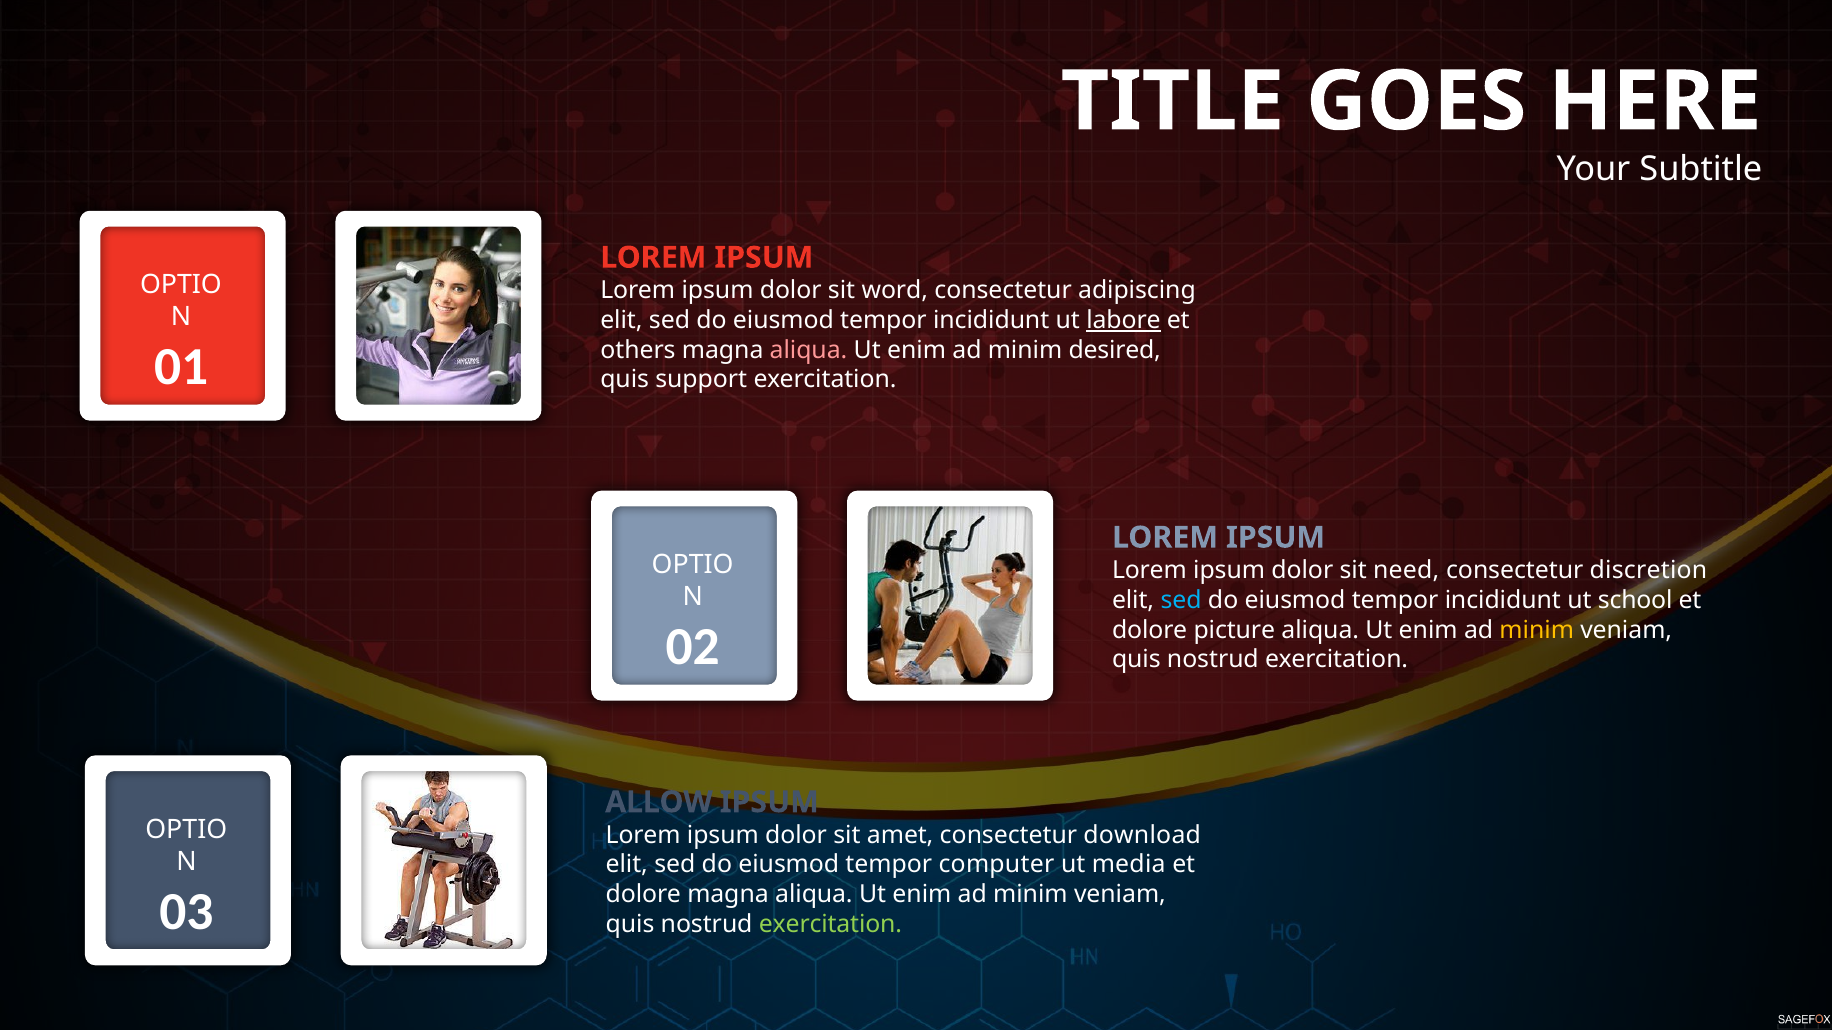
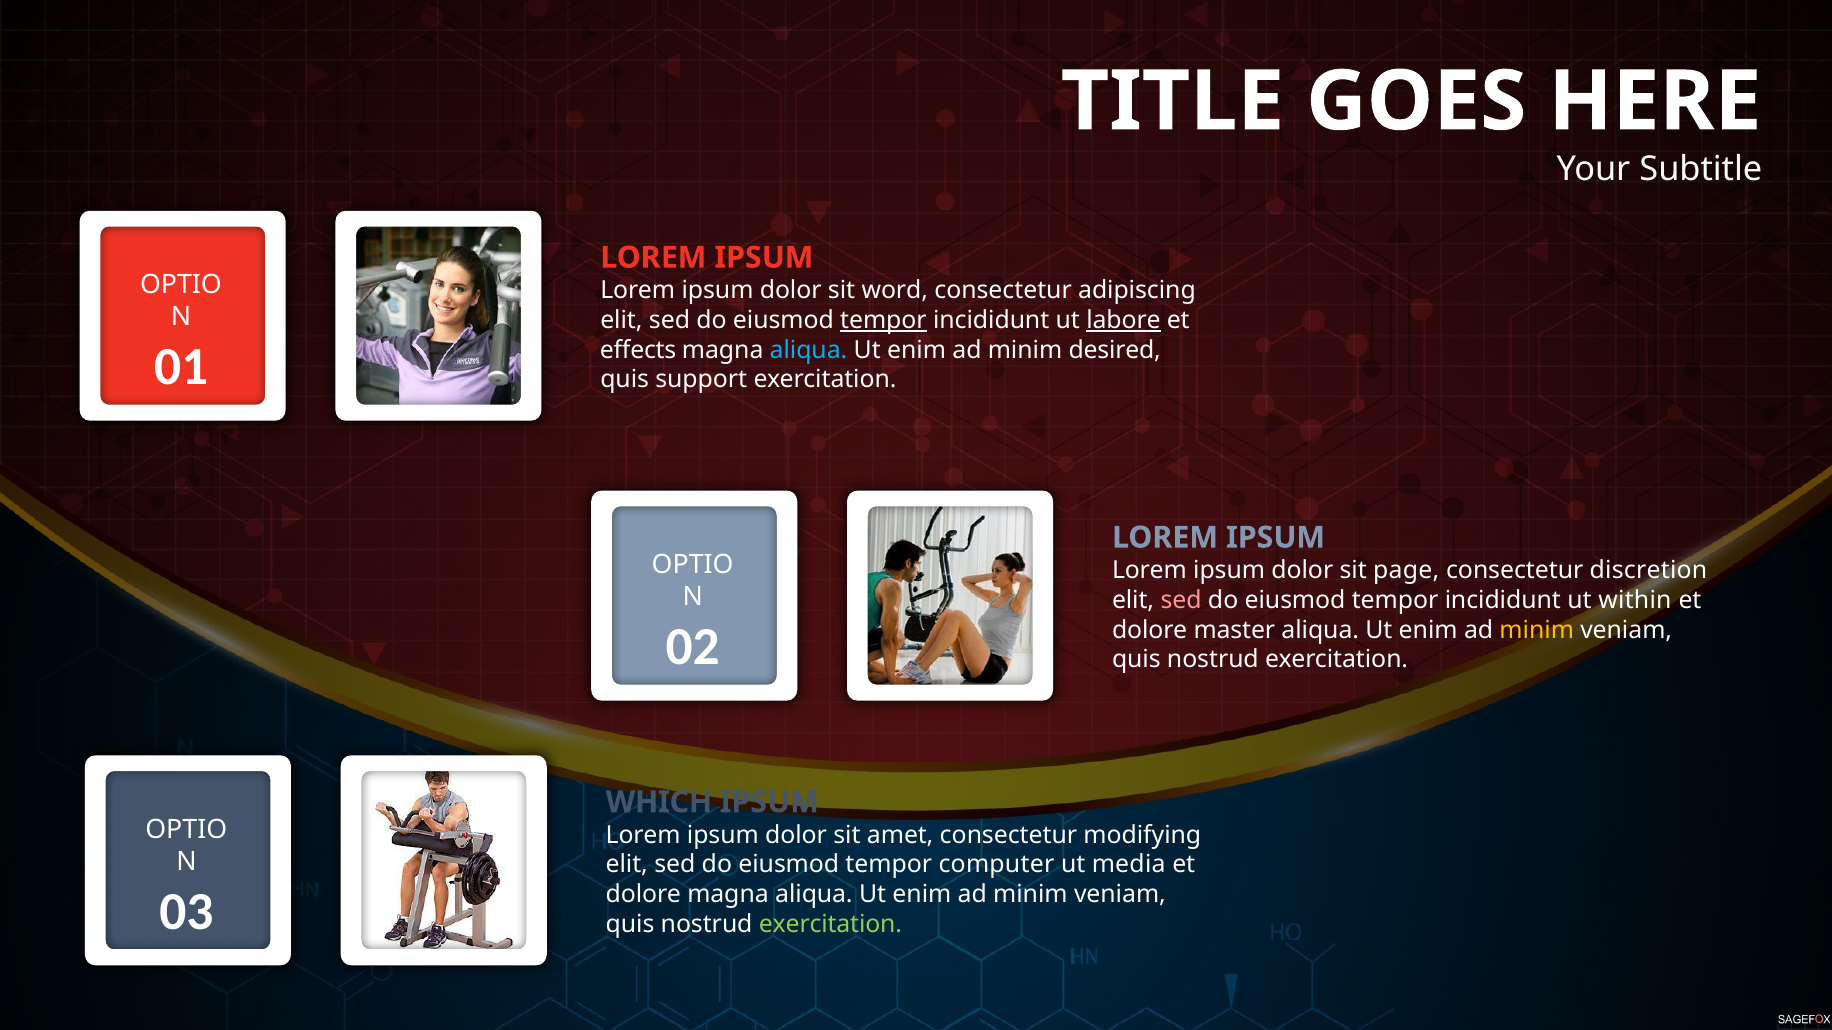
tempor at (883, 320) underline: none -> present
others: others -> effects
aliqua at (808, 350) colour: pink -> light blue
need: need -> page
sed at (1181, 600) colour: light blue -> pink
school: school -> within
picture: picture -> master
ALLOW: ALLOW -> WHICH
download: download -> modifying
